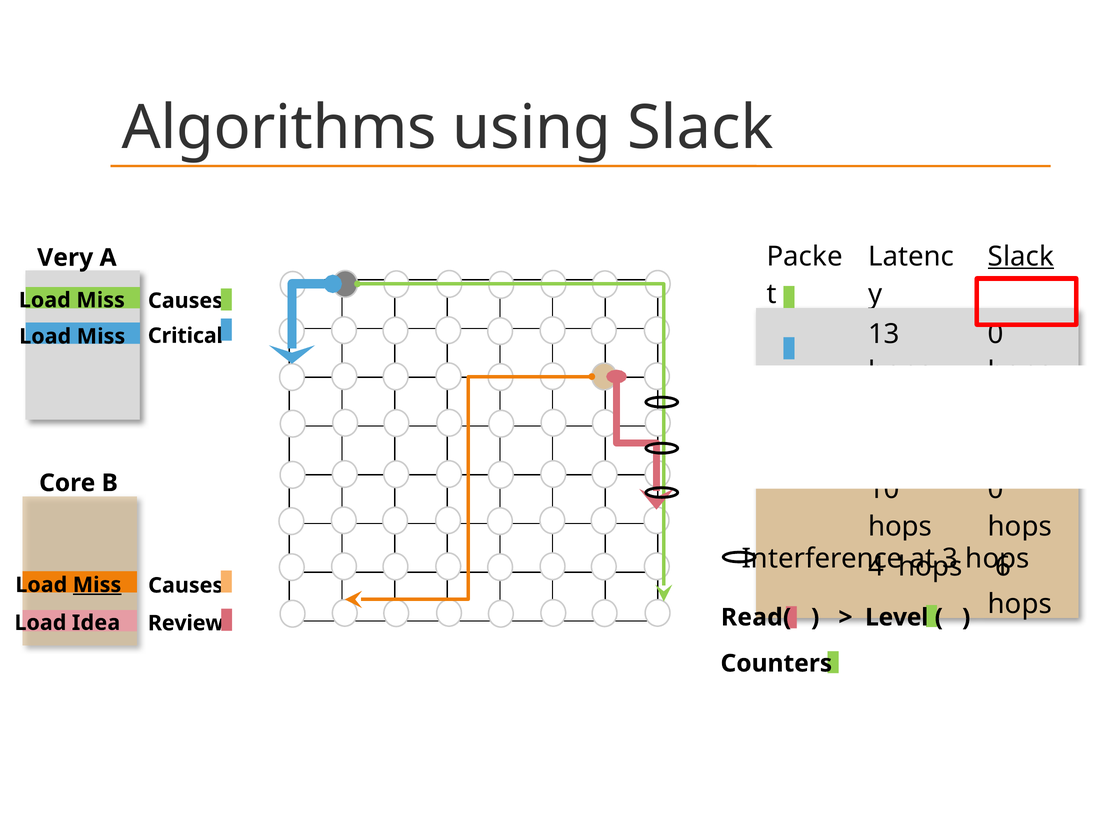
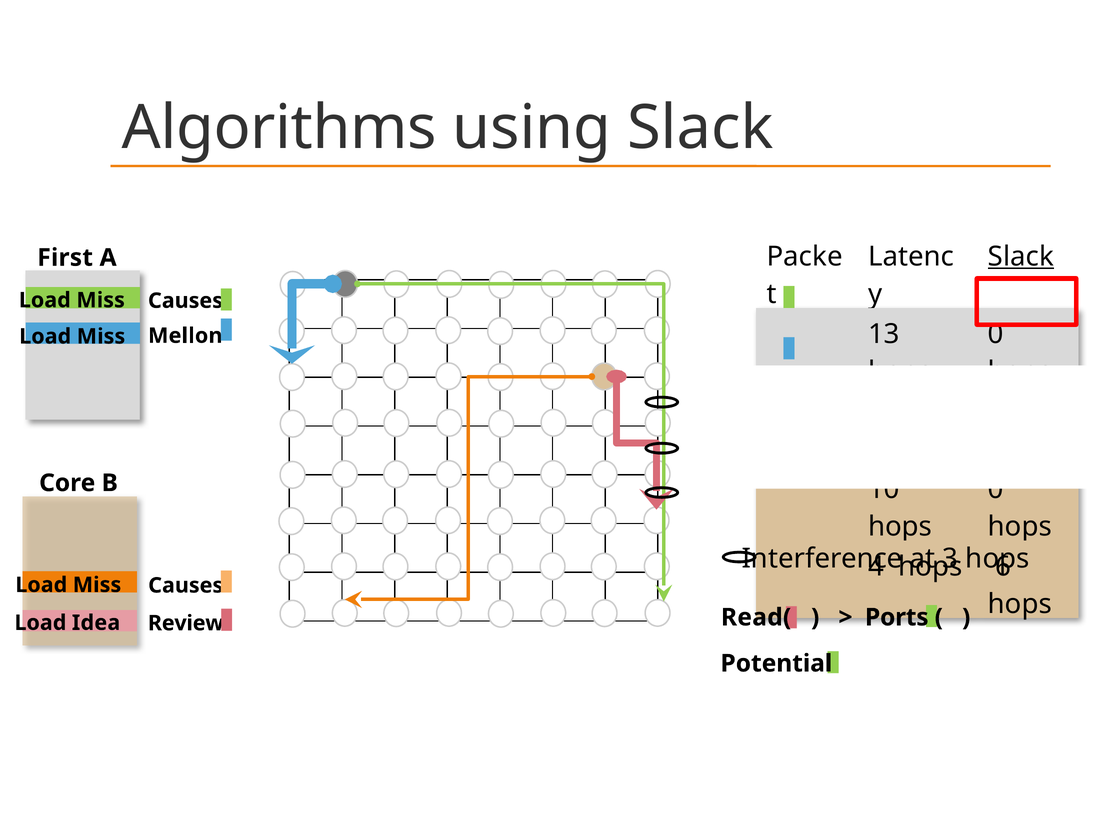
Very: Very -> First
Critical: Critical -> Mellon
Miss at (97, 585) underline: present -> none
Level: Level -> Ports
Counters: Counters -> Potential
